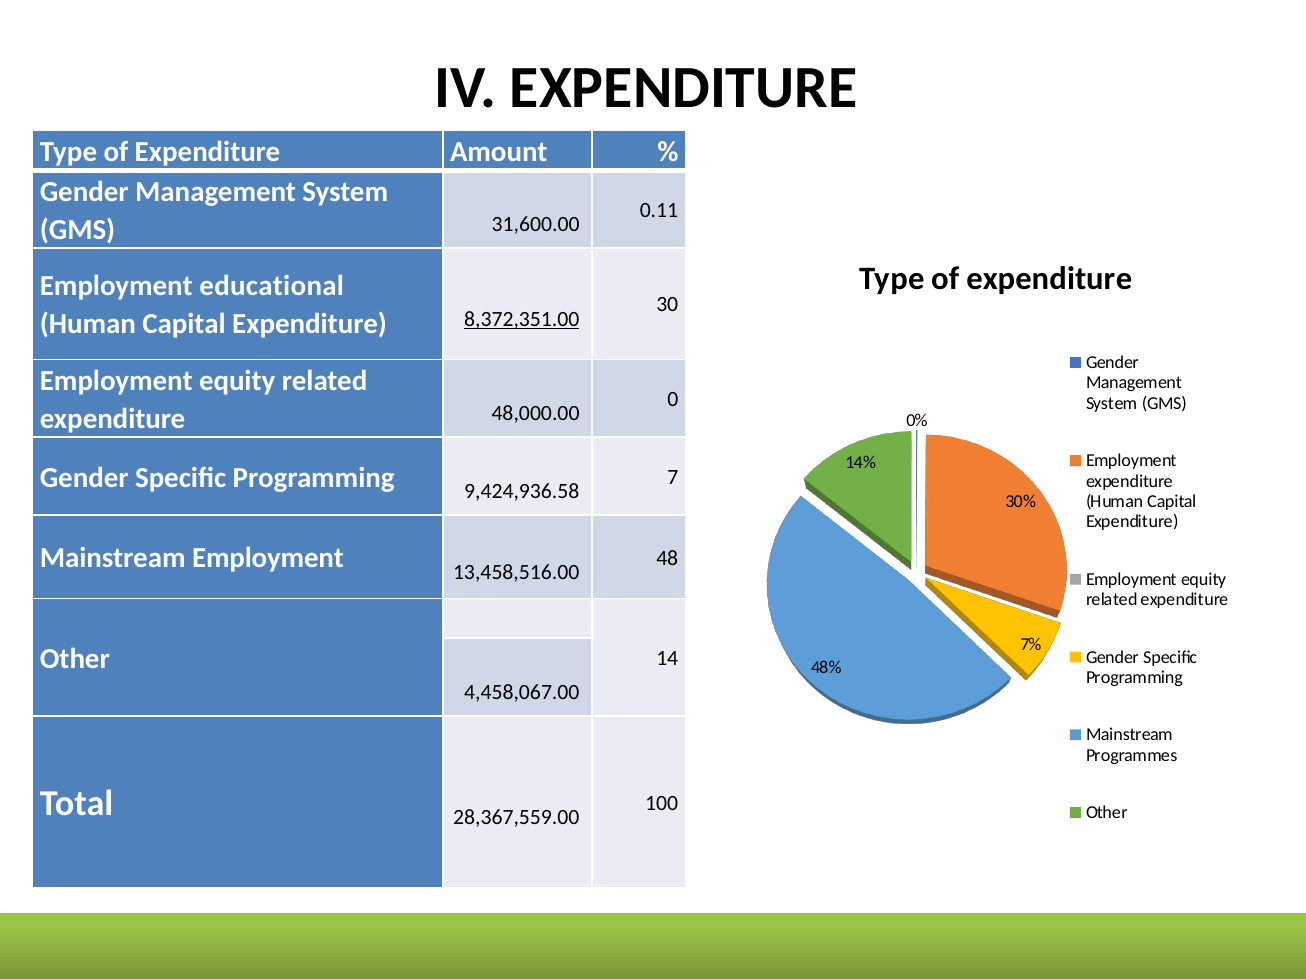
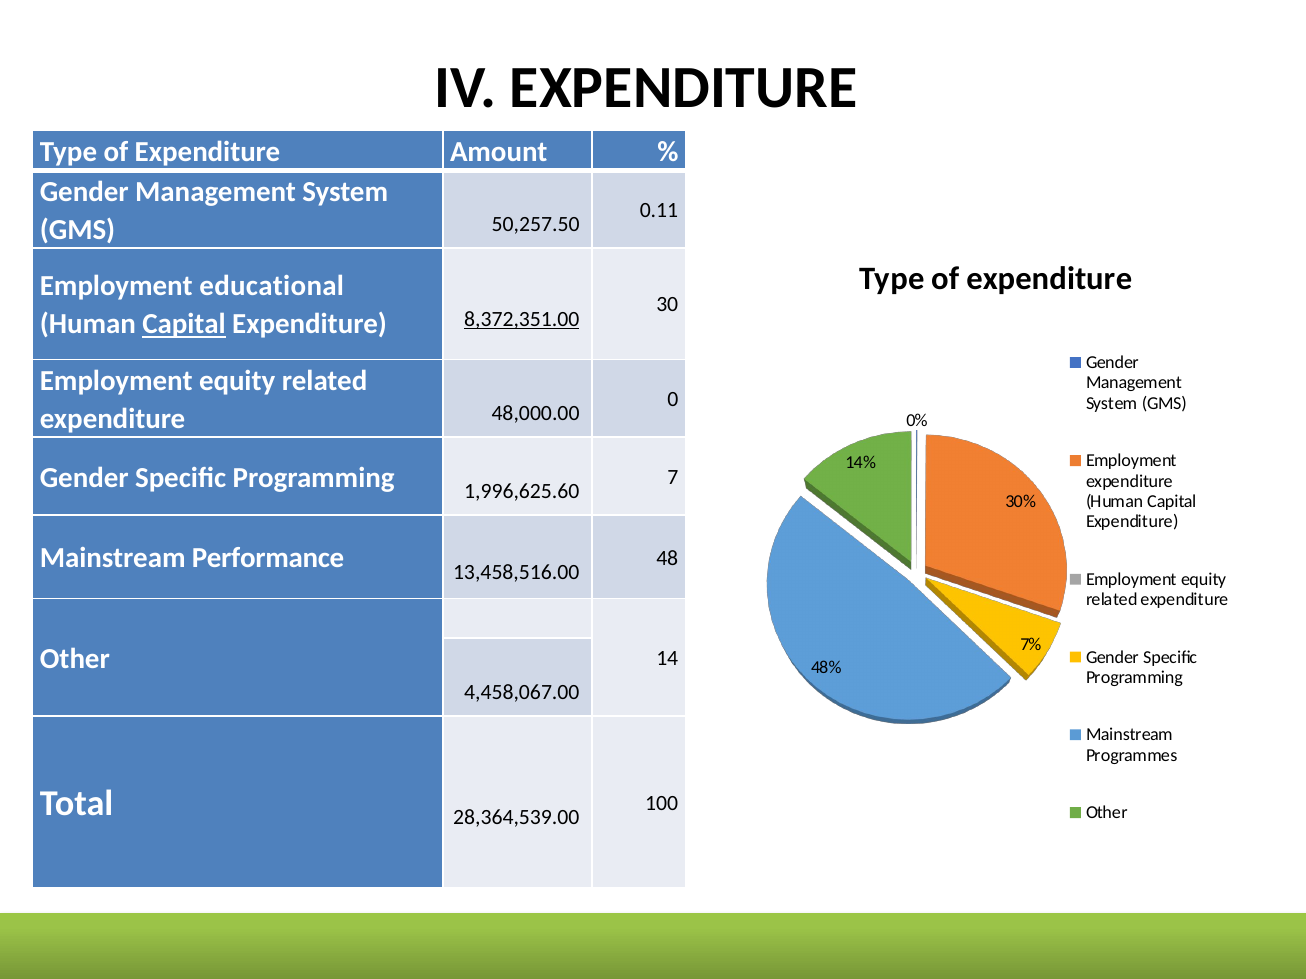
31,600.00: 31,600.00 -> 50,257.50
Capital at (184, 324) underline: none -> present
9,424,936.58: 9,424,936.58 -> 1,996,625.60
Mainstream Employment: Employment -> Performance
28,367,559.00: 28,367,559.00 -> 28,364,539.00
